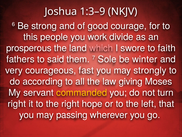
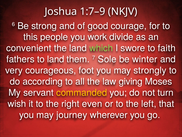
1:3–9: 1:3–9 -> 1:7–9
prosperous: prosperous -> convenient
which colour: pink -> light green
to said: said -> land
fast: fast -> foot
right at (17, 103): right -> wish
hope: hope -> even
passing: passing -> journey
